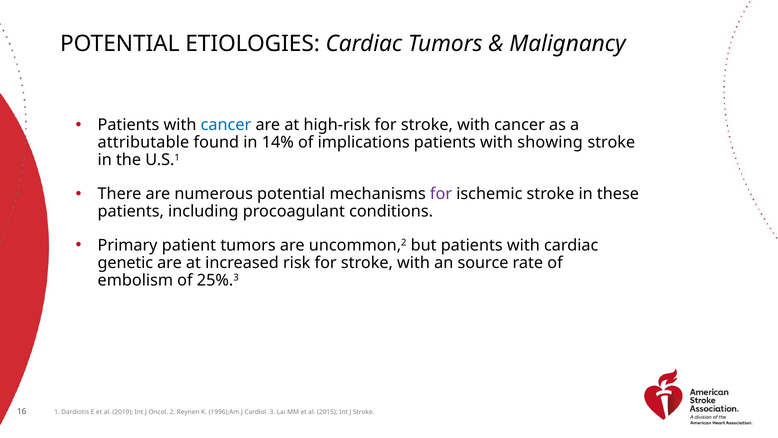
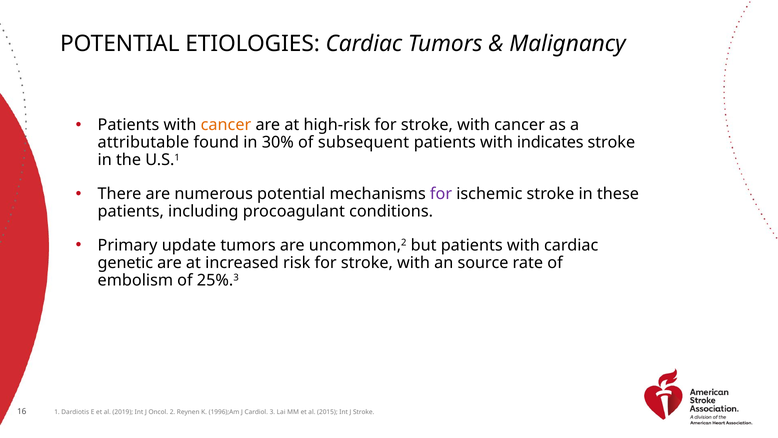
cancer at (226, 125) colour: blue -> orange
14%: 14% -> 30%
implications: implications -> subsequent
showing: showing -> indicates
patient: patient -> update
